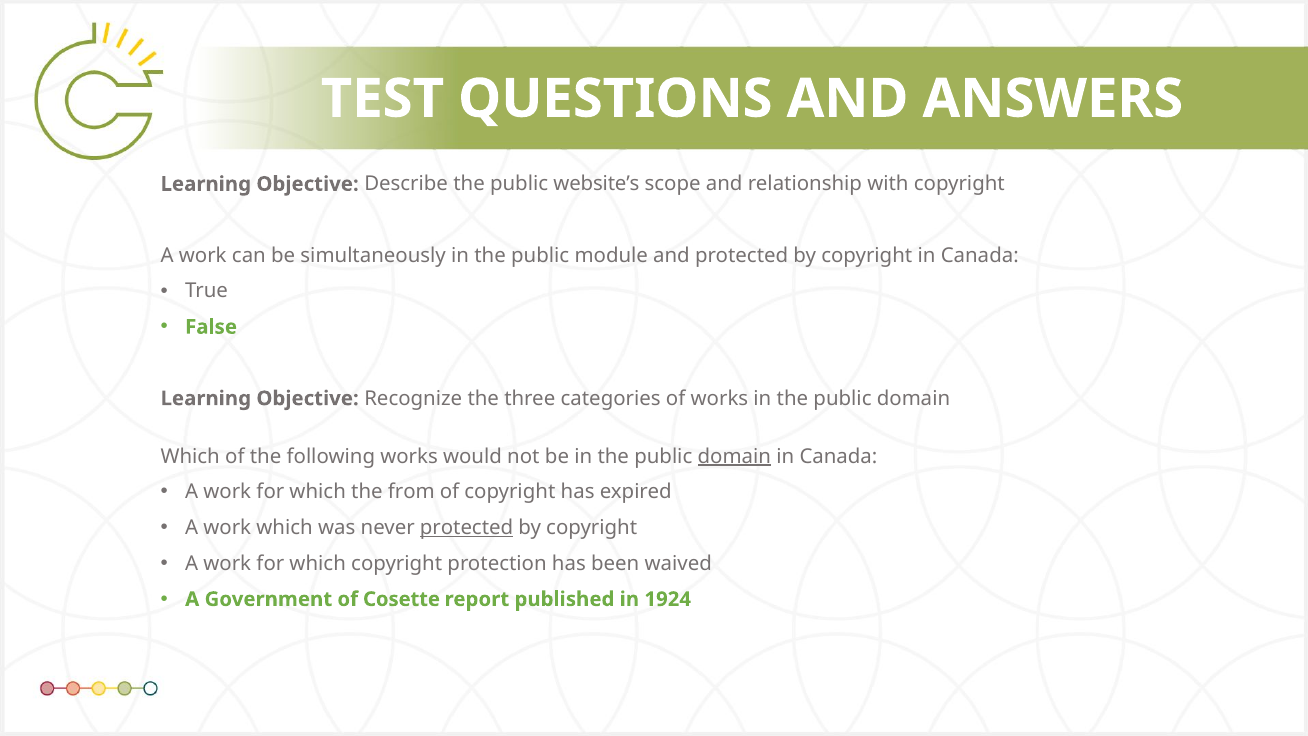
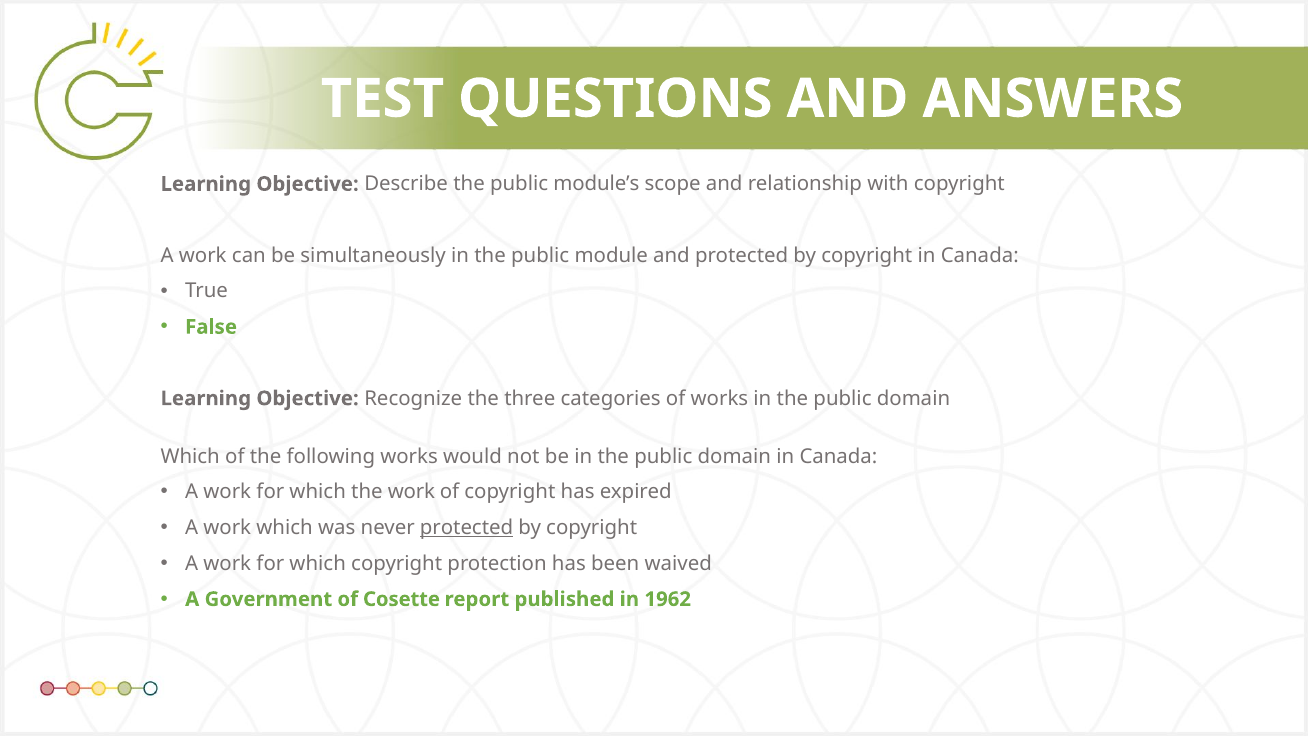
website’s: website’s -> module’s
domain at (734, 456) underline: present -> none
the from: from -> work
1924: 1924 -> 1962
